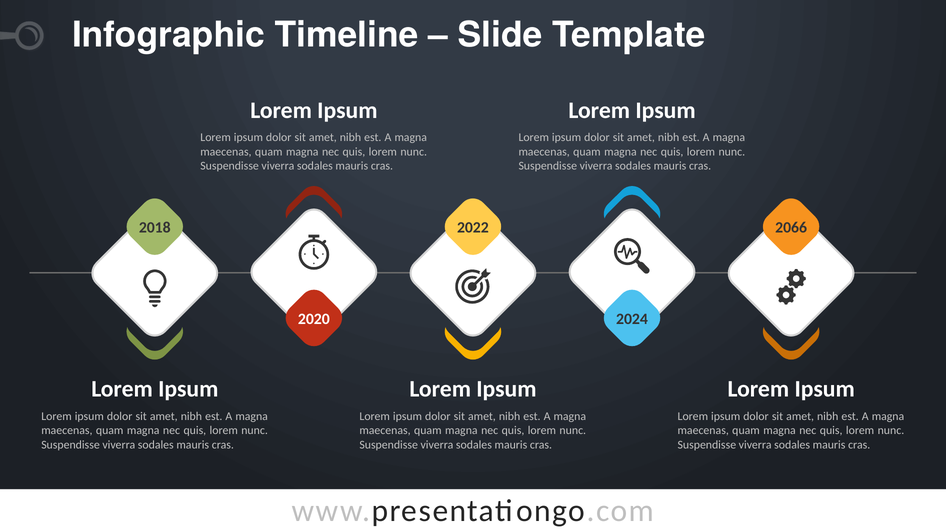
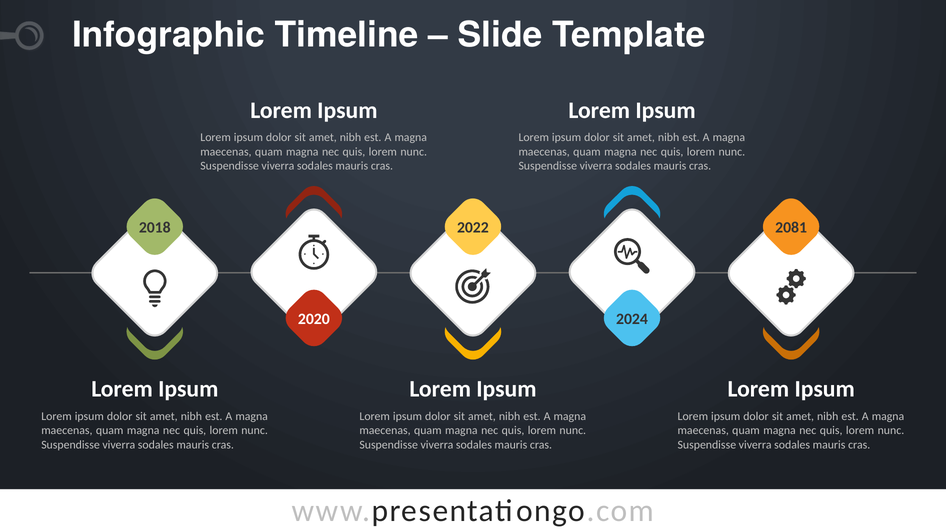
2066: 2066 -> 2081
